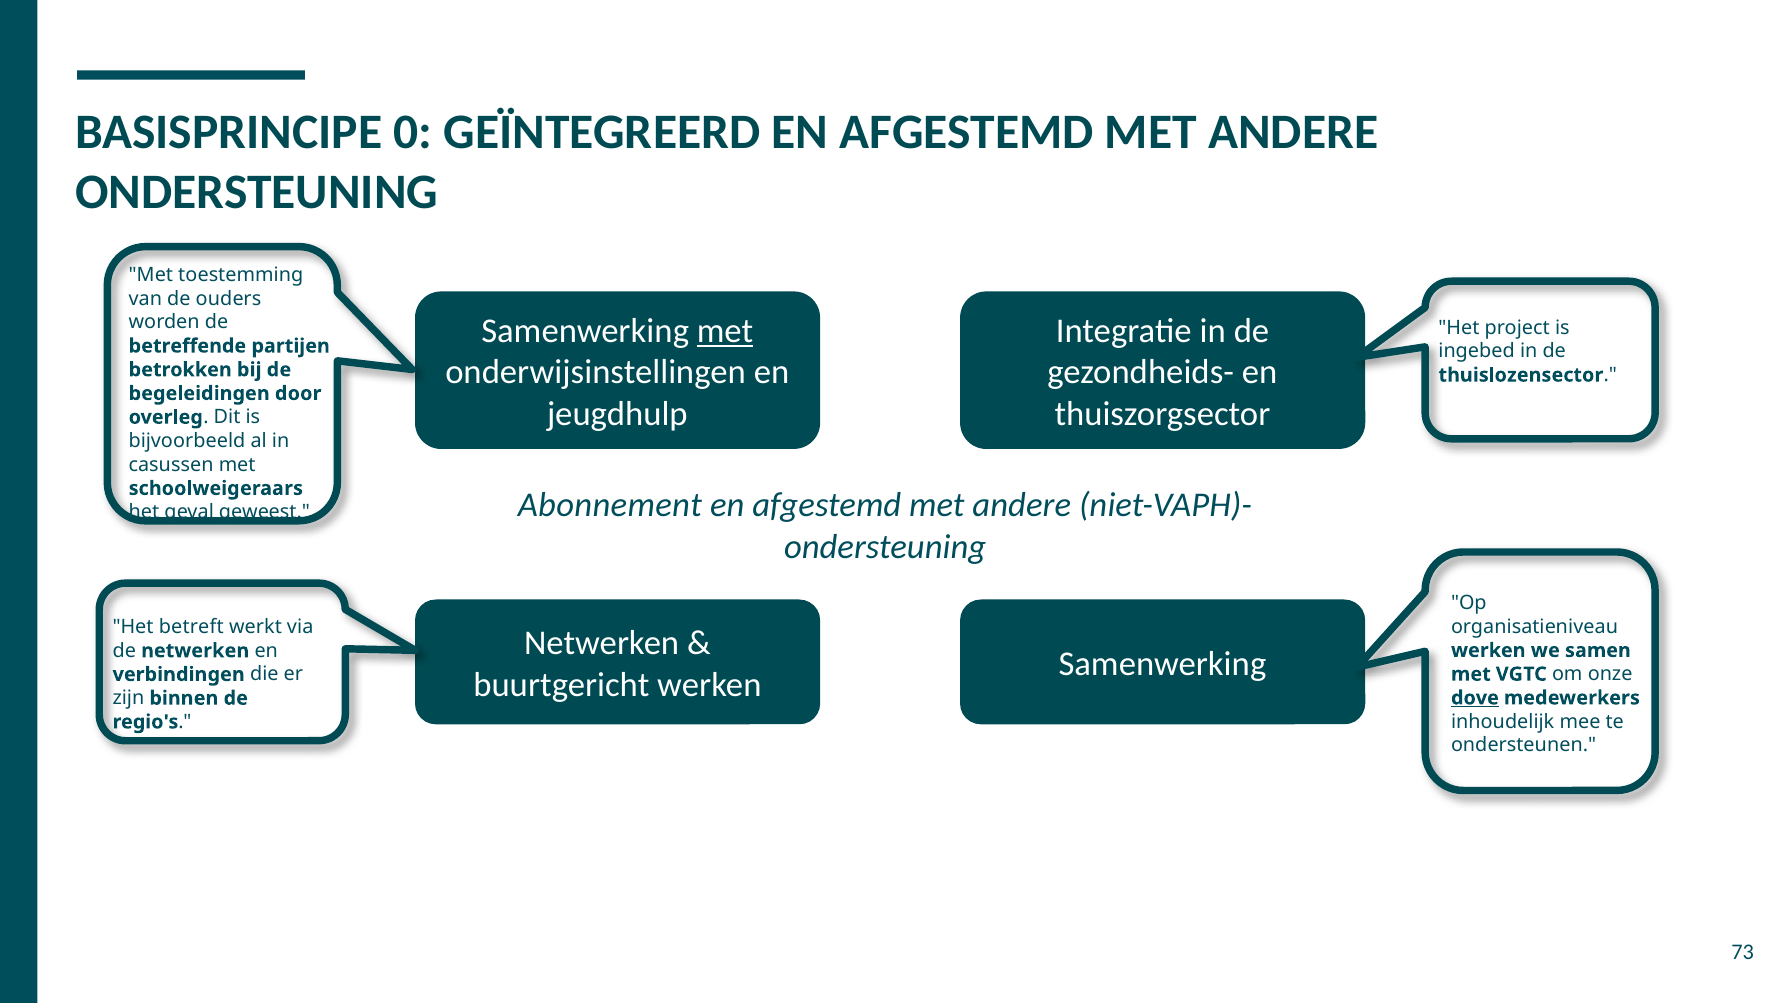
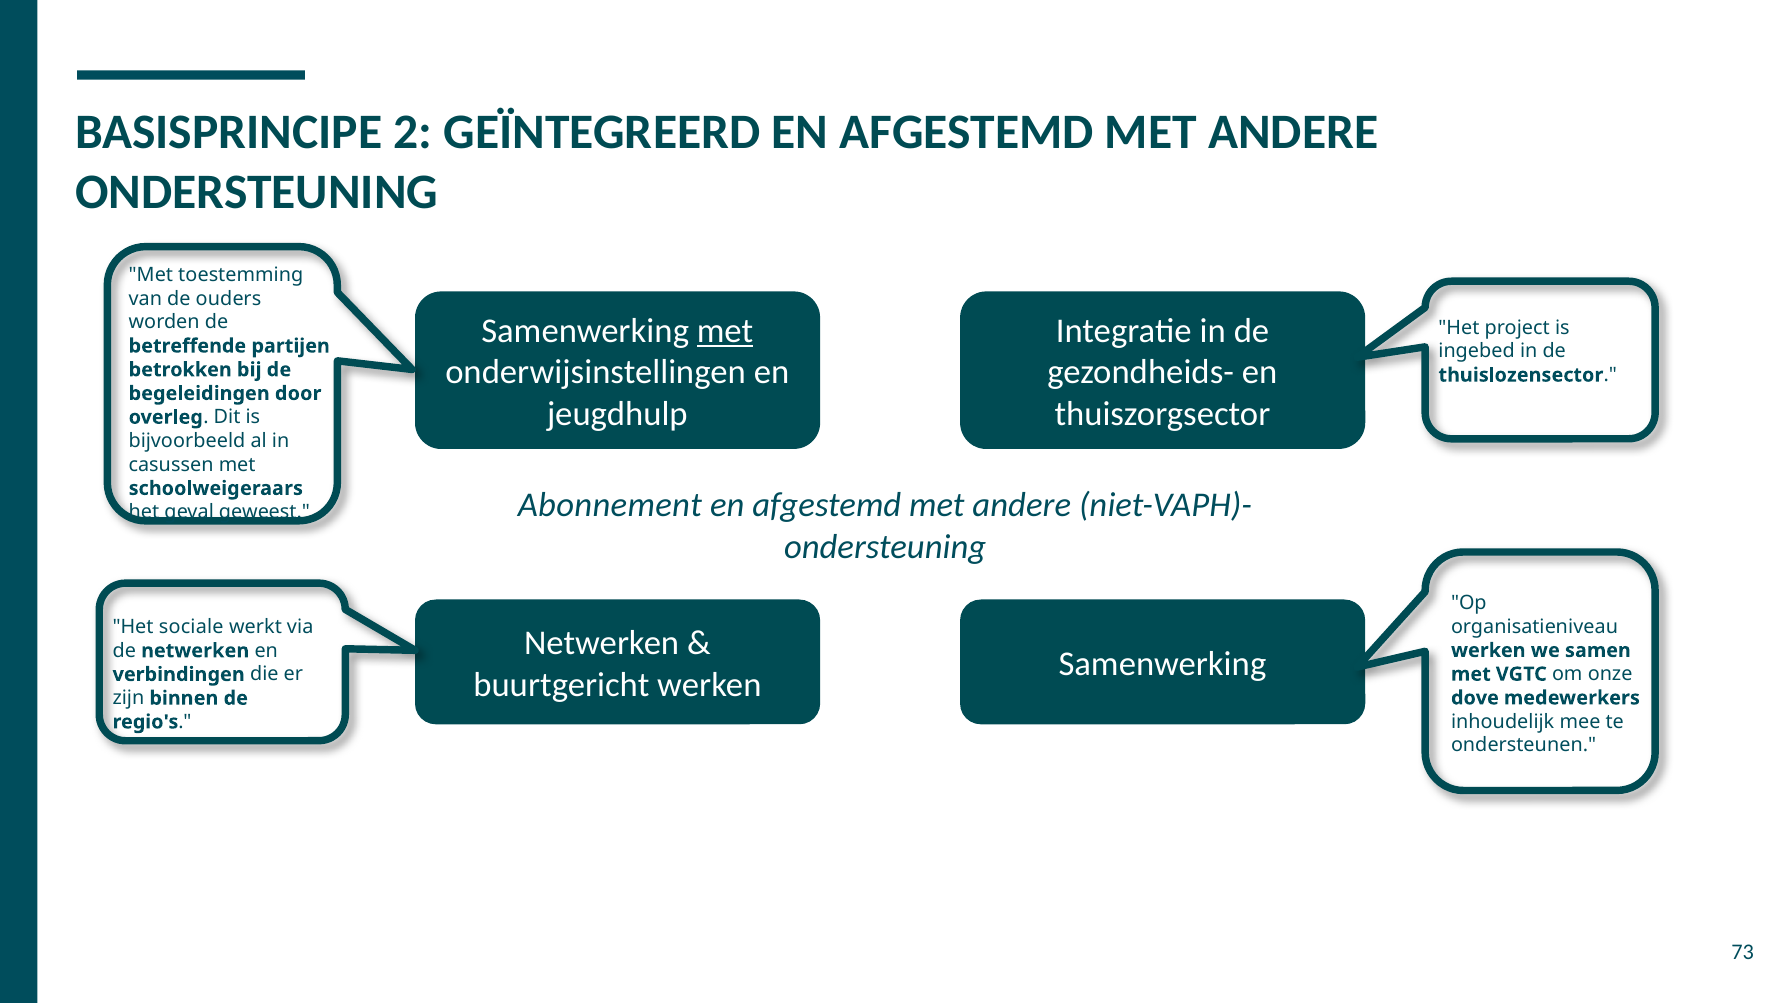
0: 0 -> 2
betreft: betreft -> sociale
dove underline: present -> none
